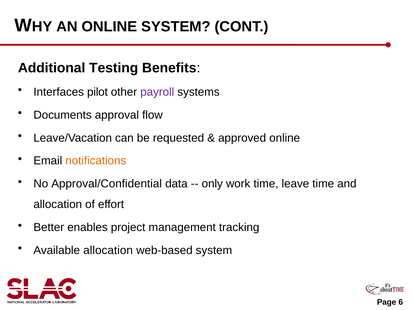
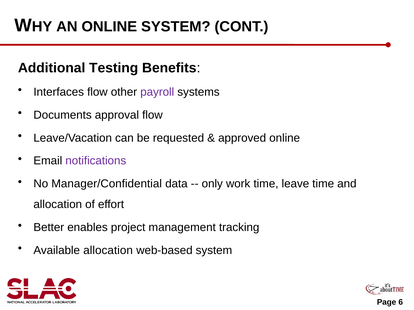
Interfaces pilot: pilot -> flow
notifications colour: orange -> purple
Approval/Confidential: Approval/Confidential -> Manager/Confidential
